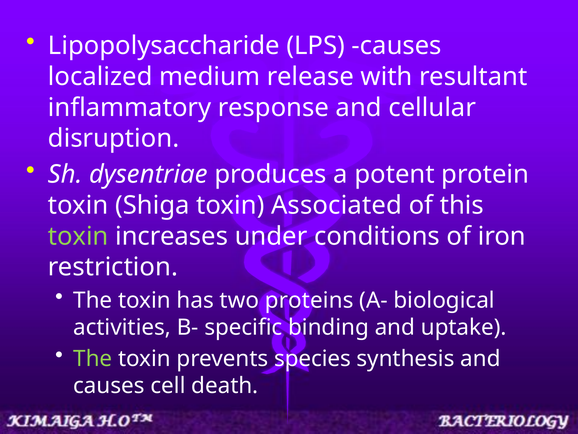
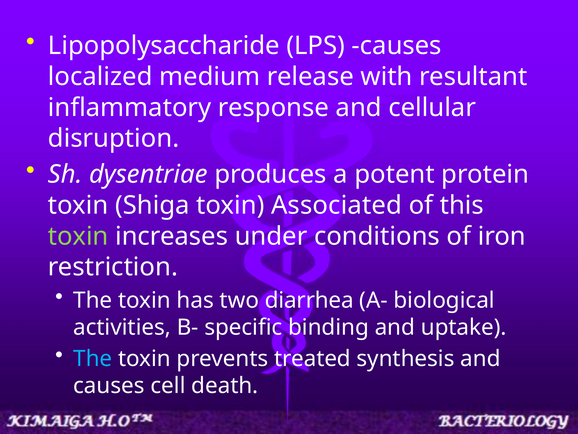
proteins: proteins -> diarrhea
The at (93, 358) colour: light green -> light blue
species: species -> treated
